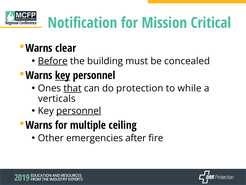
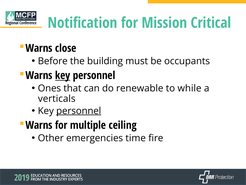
clear: clear -> close
Before underline: present -> none
concealed: concealed -> occupants
that underline: present -> none
protection: protection -> renewable
after: after -> time
